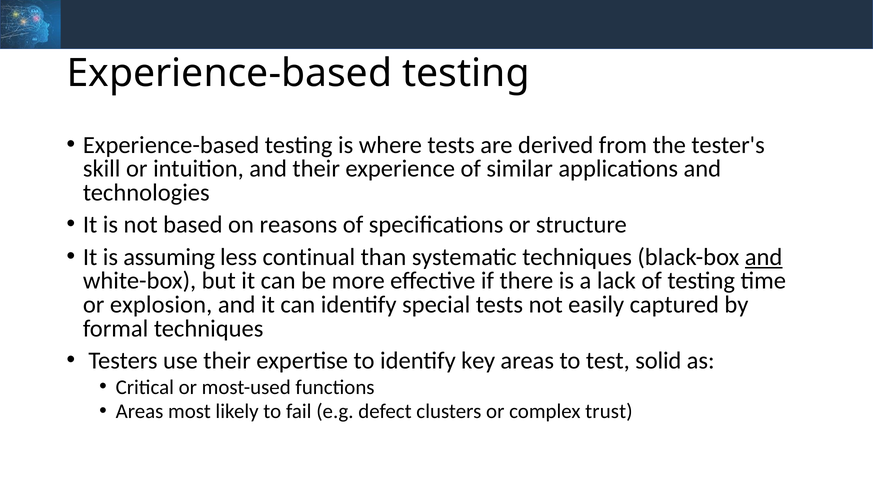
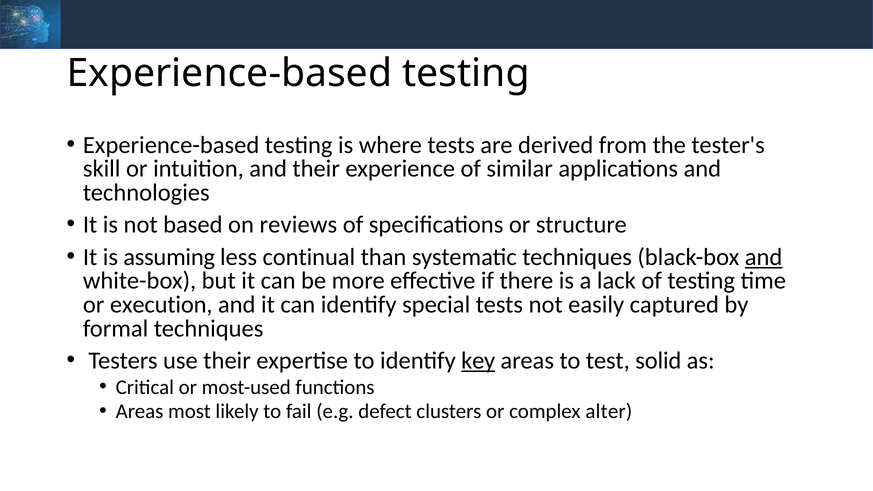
reasons: reasons -> reviews
explosion: explosion -> execution
key underline: none -> present
trust: trust -> alter
